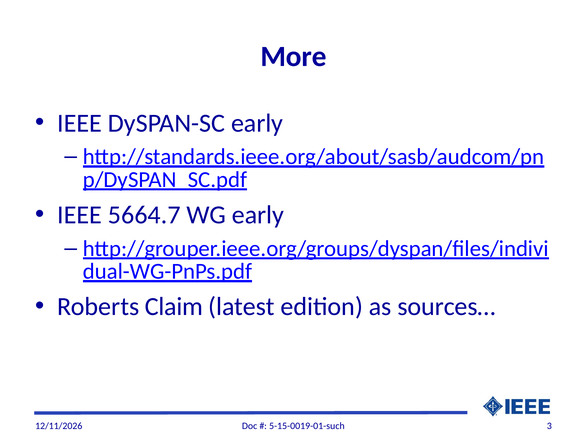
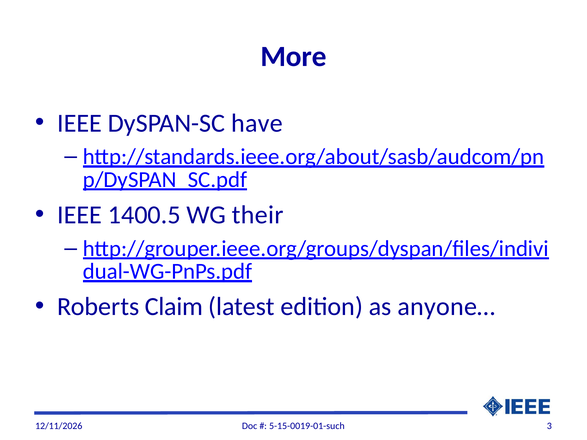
DySPAN-SC early: early -> have
5664.7: 5664.7 -> 1400.5
WG early: early -> their
sources…: sources… -> anyone…
